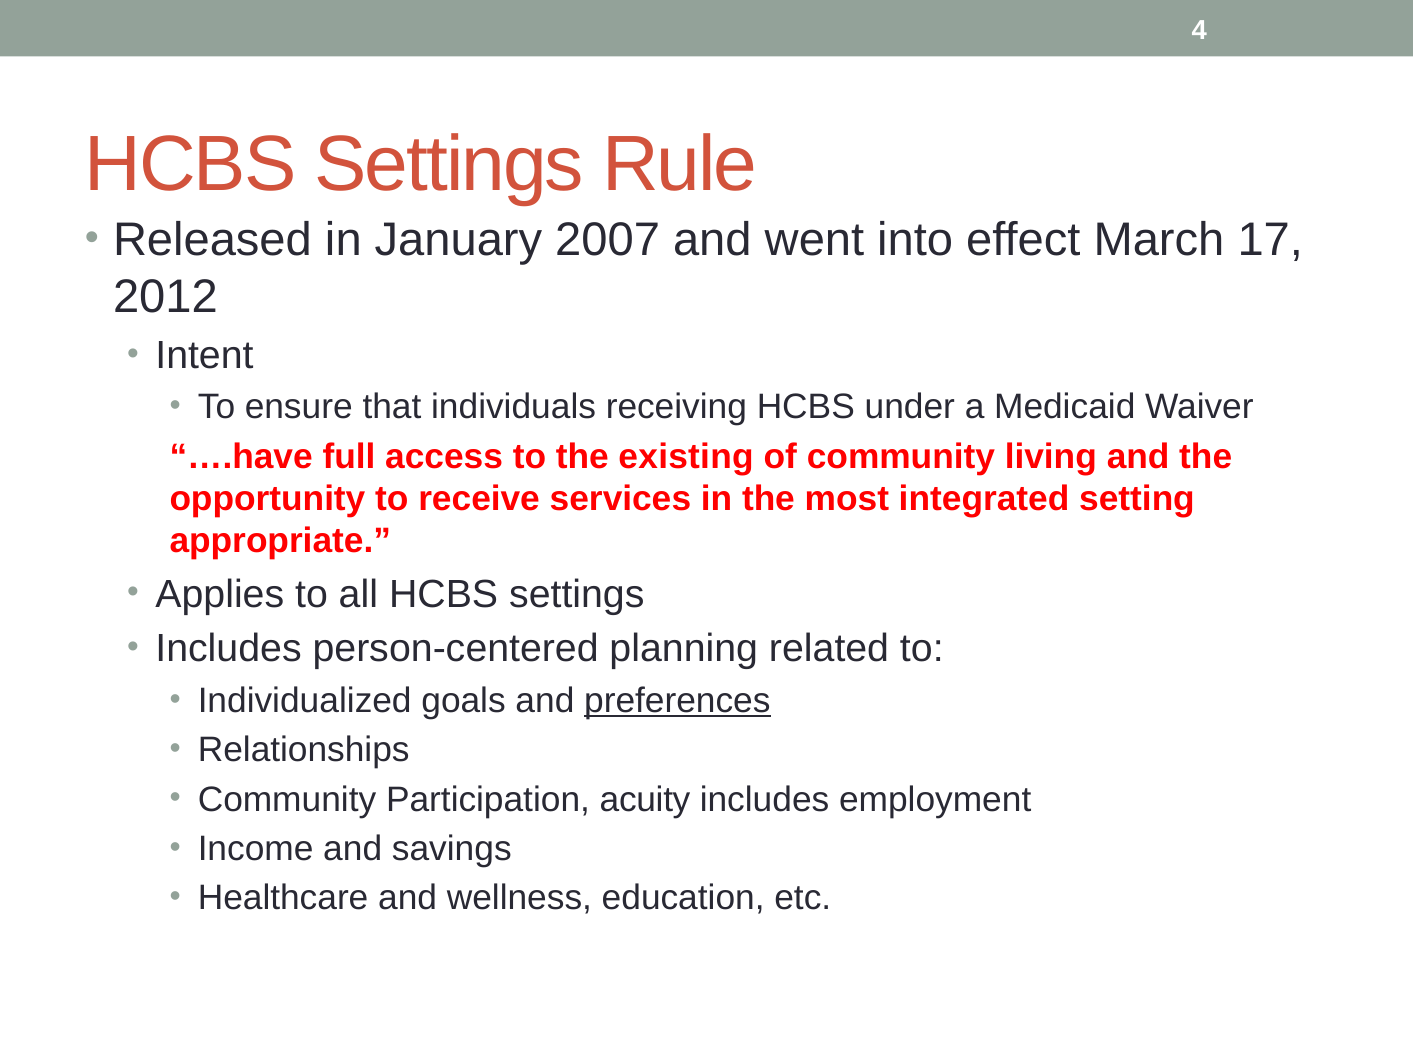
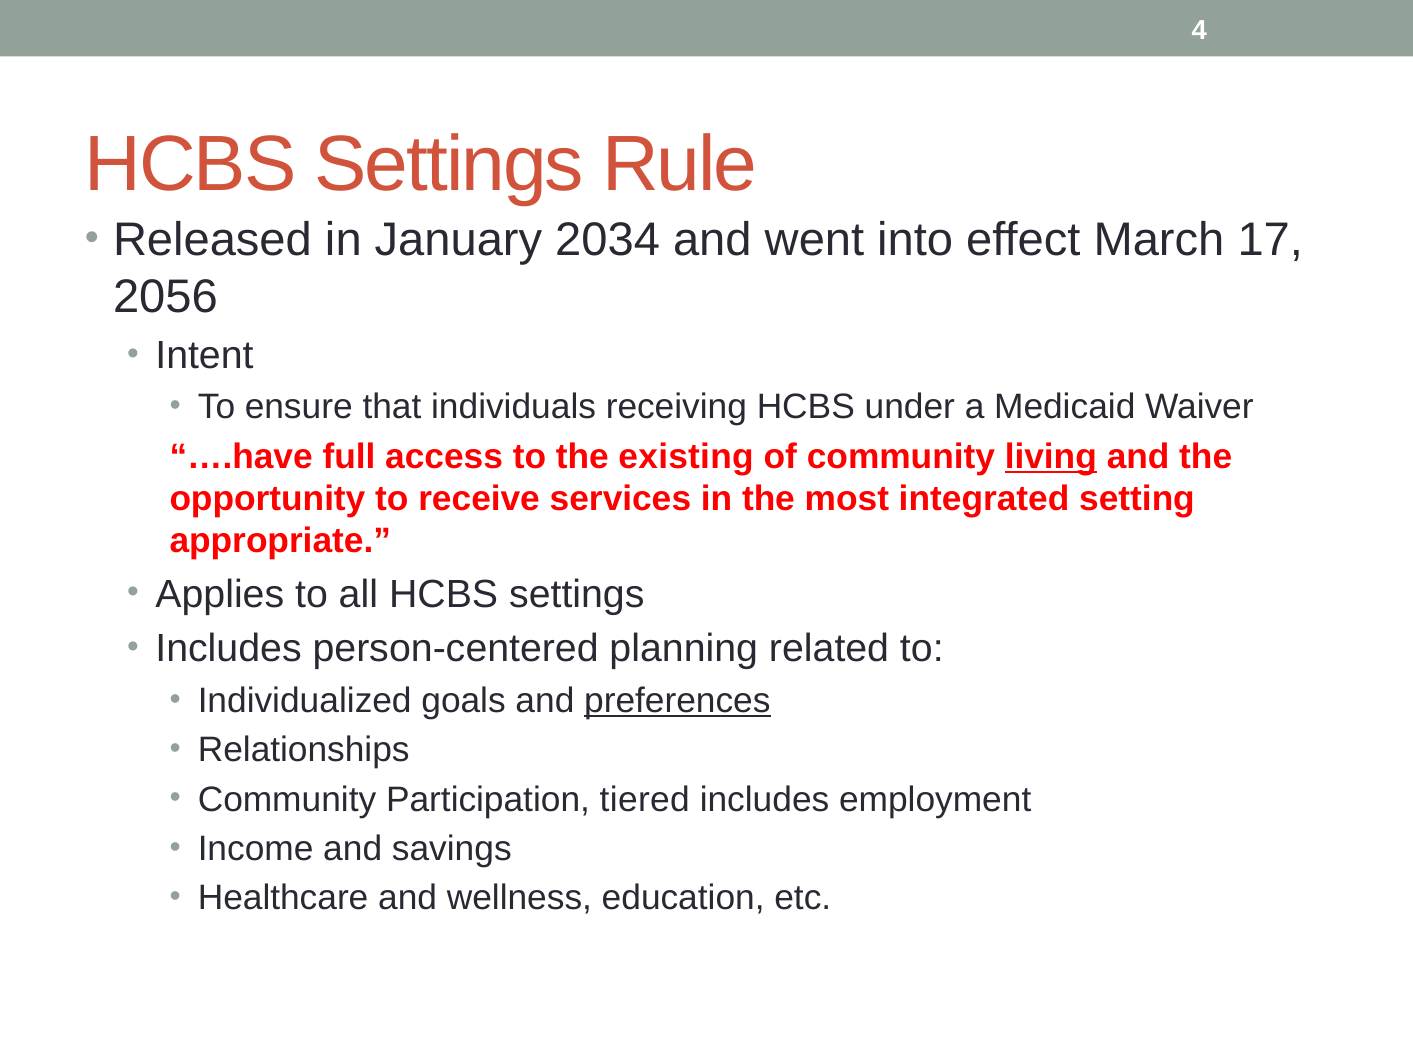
2007: 2007 -> 2034
2012: 2012 -> 2056
living underline: none -> present
acuity: acuity -> tiered
